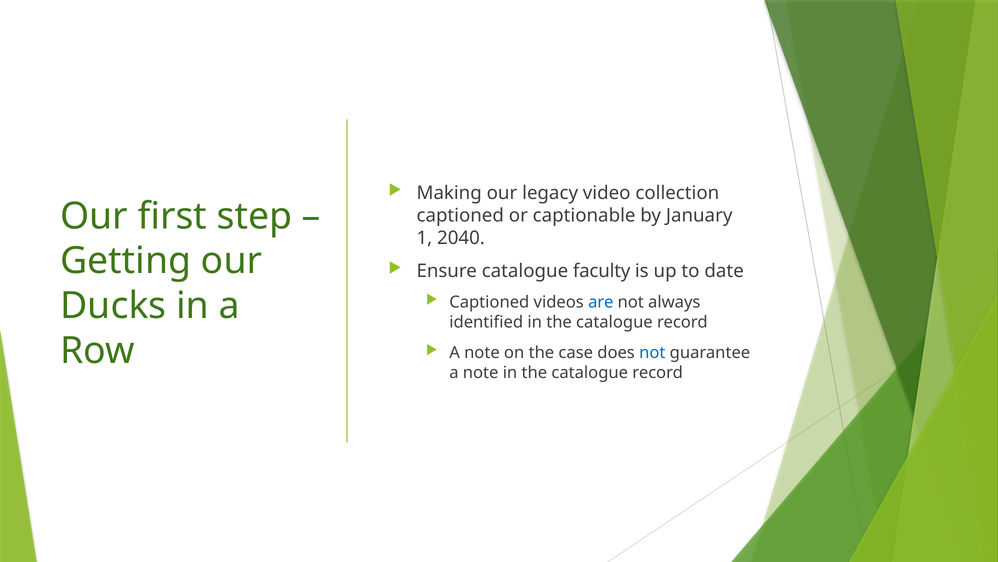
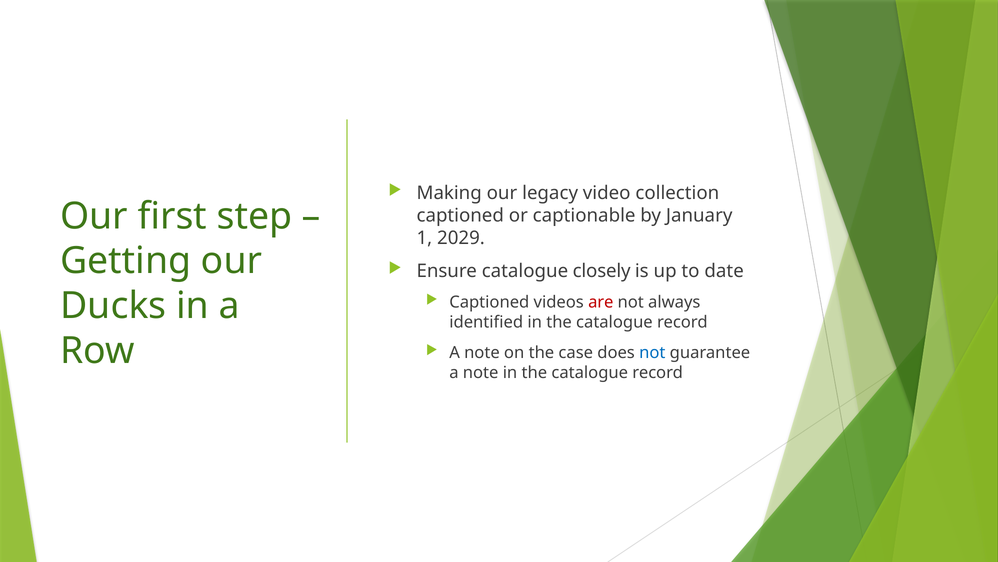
2040: 2040 -> 2029
faculty: faculty -> closely
are colour: blue -> red
